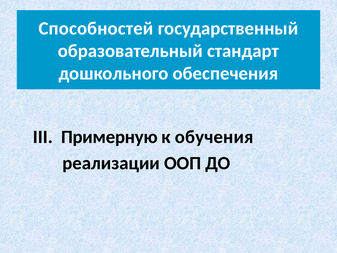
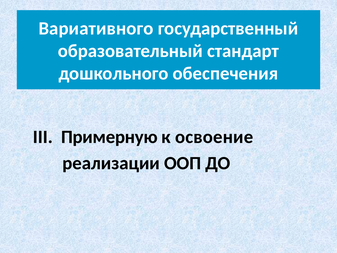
Способностей: Способностей -> Вариативного
обучения: обучения -> освоение
